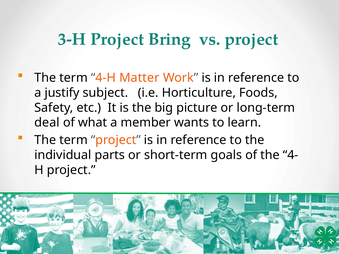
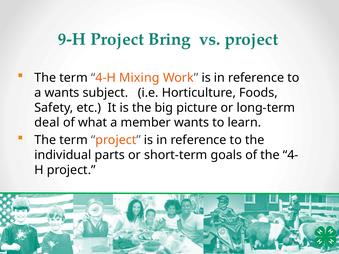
3-H: 3-H -> 9-H
Matter: Matter -> Mixing
a justify: justify -> wants
